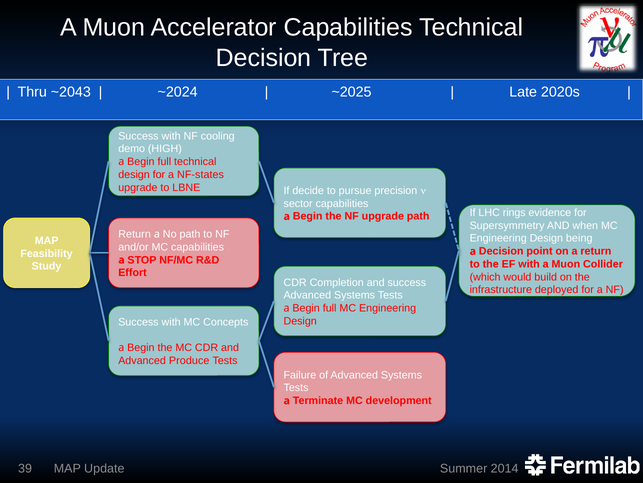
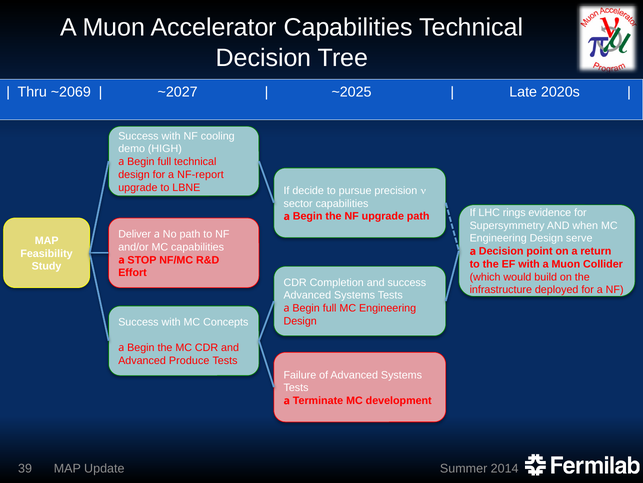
~2043: ~2043 -> ~2069
~2024: ~2024 -> ~2027
NF-states: NF-states -> NF-report
Return at (135, 234): Return -> Deliver
being: being -> serve
